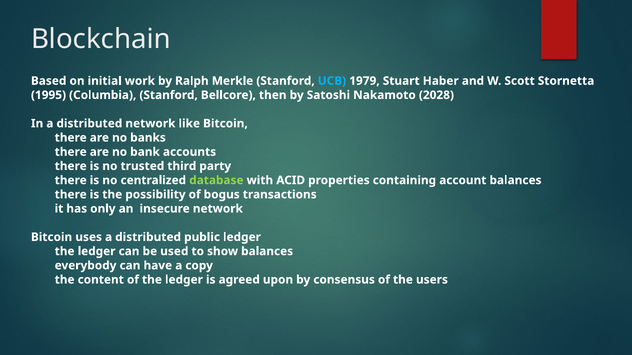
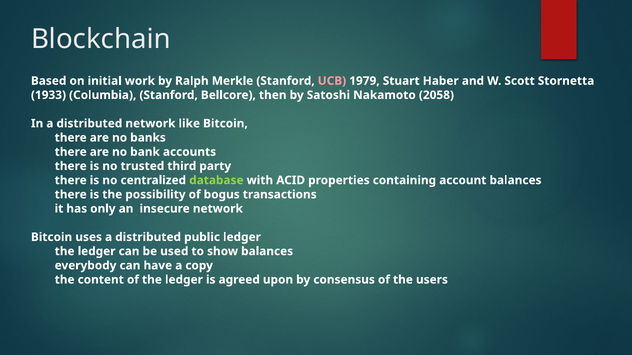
UCB colour: light blue -> pink
1995: 1995 -> 1933
2028: 2028 -> 2058
